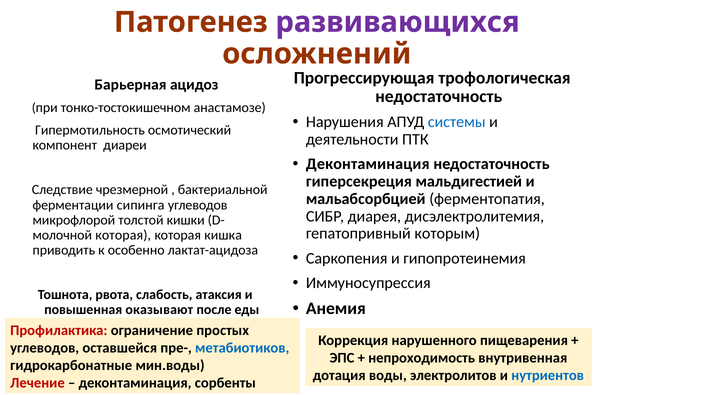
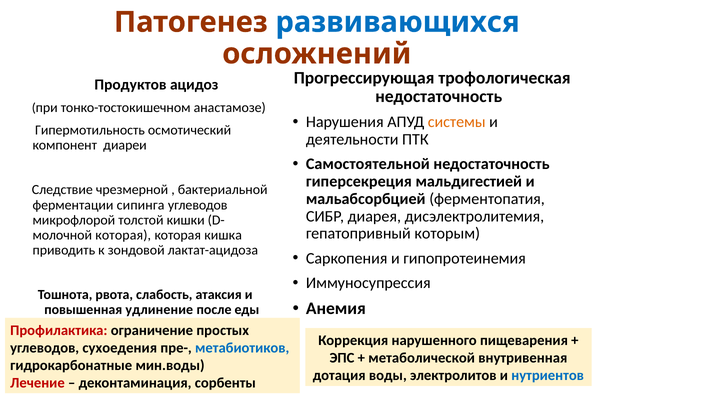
развивающихся colour: purple -> blue
Барьерная: Барьерная -> Продуктов
системы colour: blue -> orange
Деконтаминация at (368, 164): Деконтаминация -> Самостоятельной
особенно: особенно -> зондовой
оказывают: оказывают -> удлинение
оставшейся: оставшейся -> сухоедения
непроходимость: непроходимость -> метаболической
